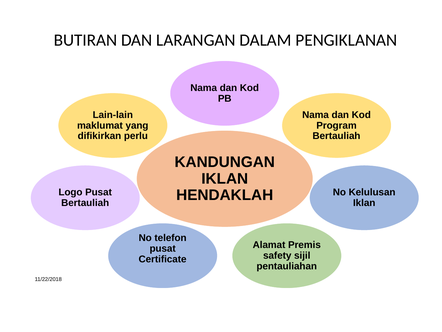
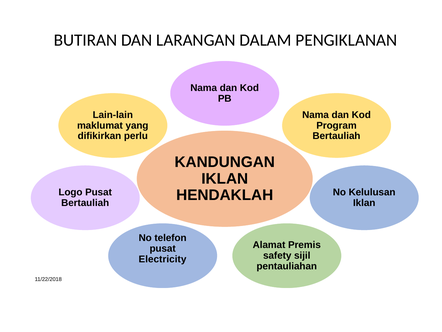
Certificate: Certificate -> Electricity
